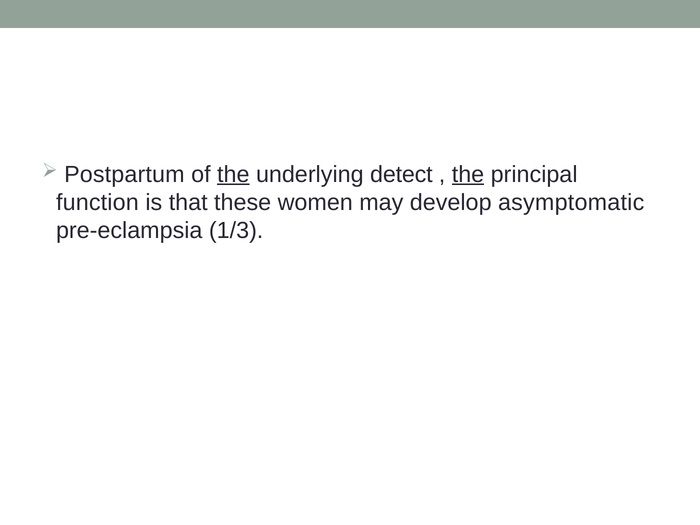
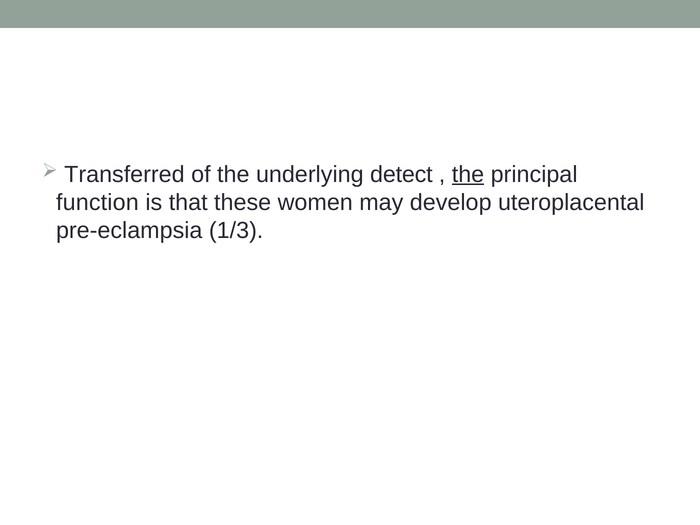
Postpartum: Postpartum -> Transferred
the at (233, 174) underline: present -> none
asymptomatic: asymptomatic -> uteroplacental
